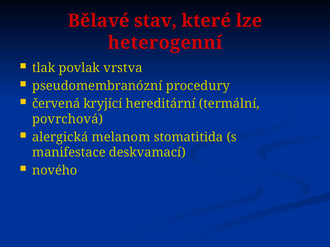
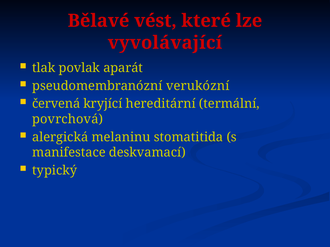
stav: stav -> vést
heterogenní: heterogenní -> vyvolávající
vrstva: vrstva -> aparát
procedury: procedury -> verukózní
melanom: melanom -> melaninu
nového: nového -> typický
